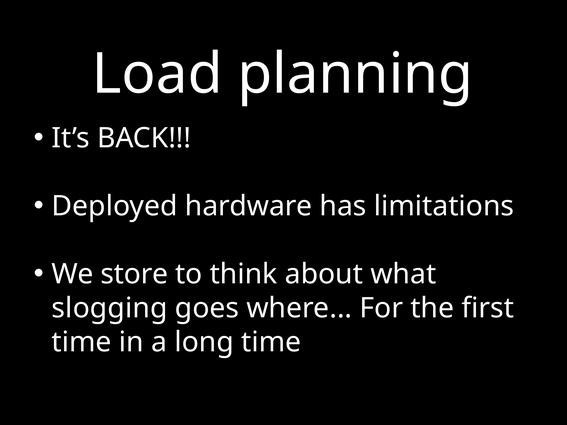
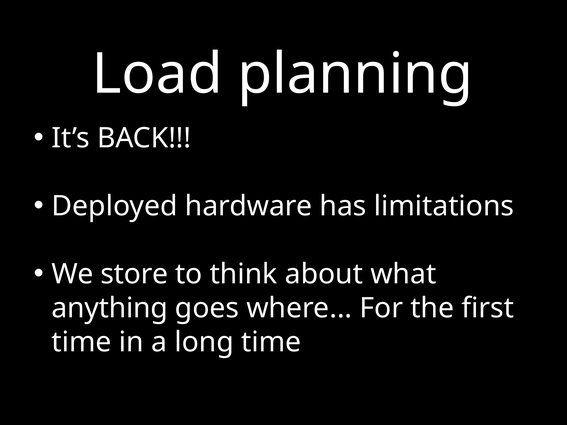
slogging: slogging -> anything
